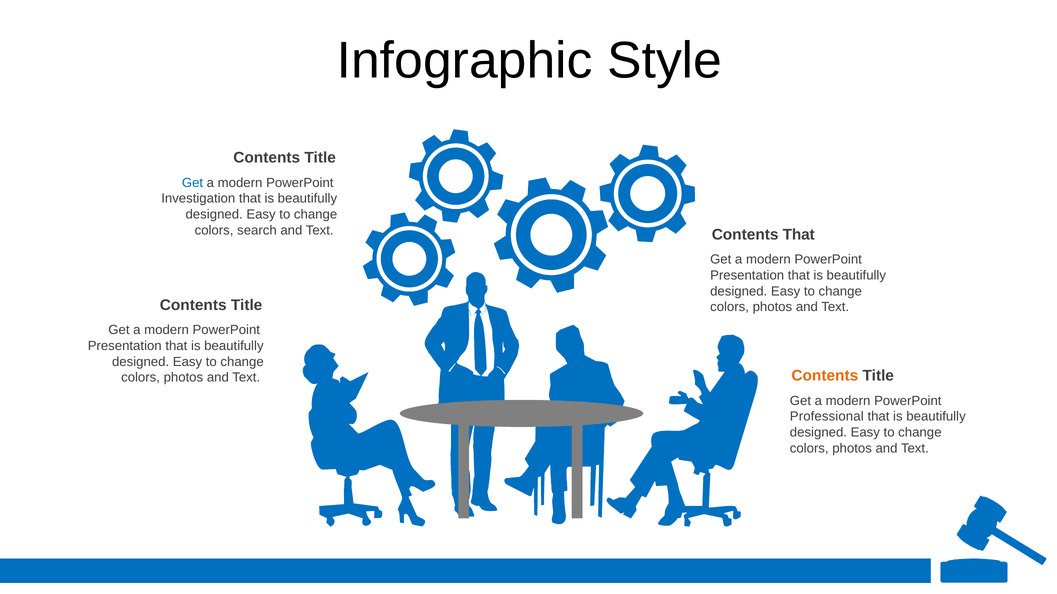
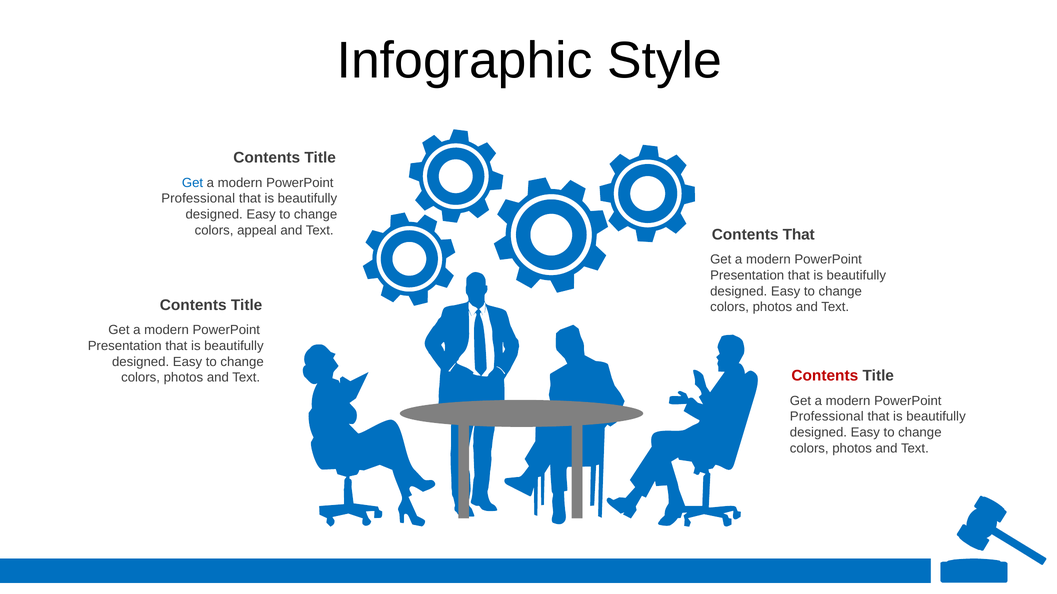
Investigation at (198, 199): Investigation -> Professional
search: search -> appeal
Contents at (825, 376) colour: orange -> red
